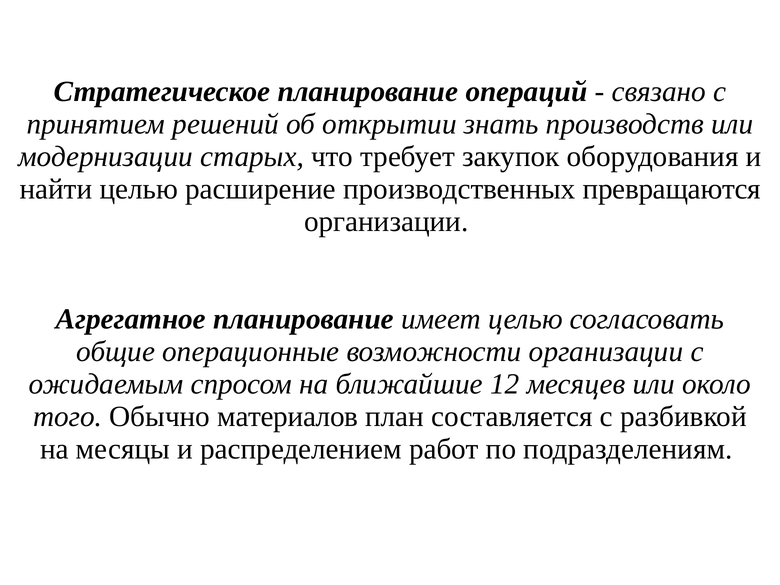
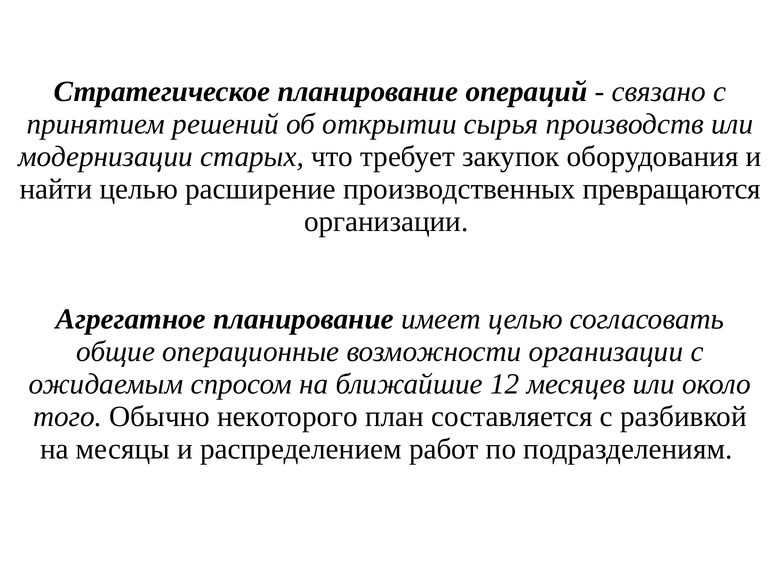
знать: знать -> сырья
материалов: материалов -> некоторого
